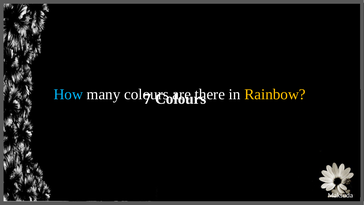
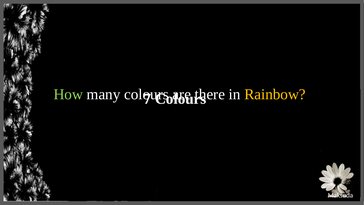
How colour: light blue -> light green
